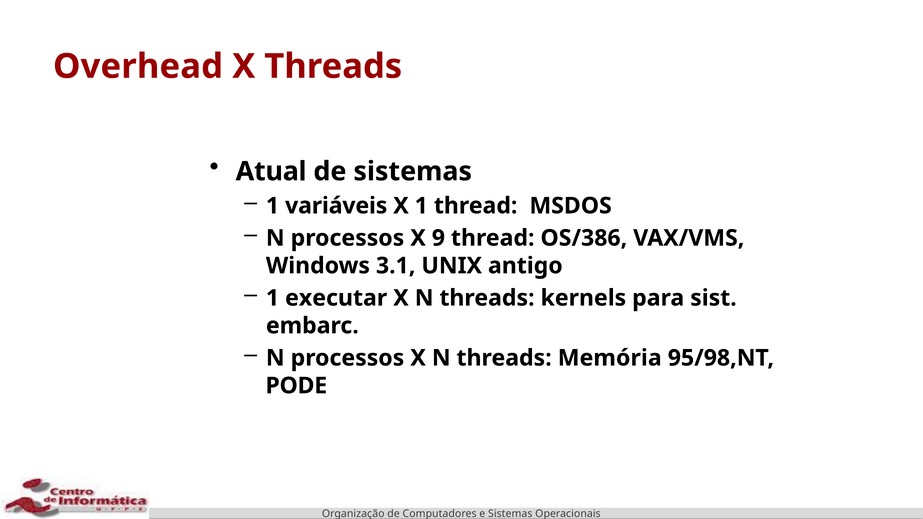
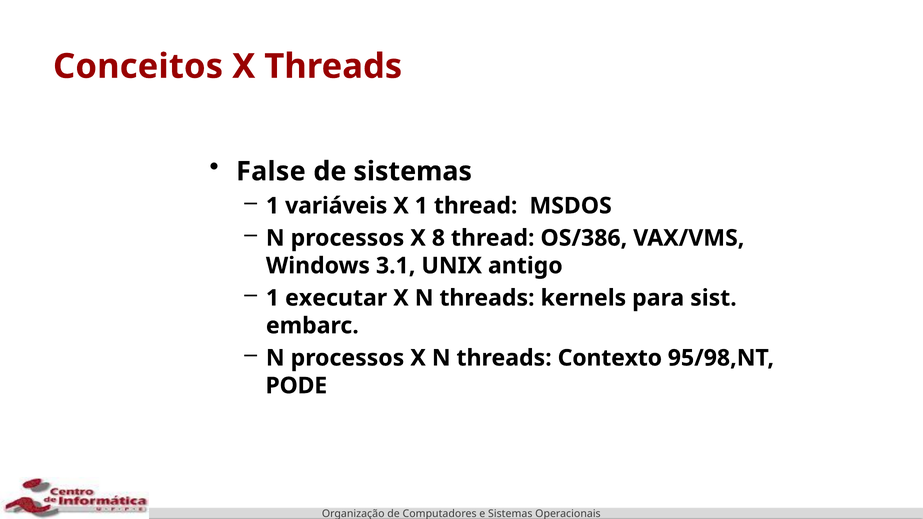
Overhead: Overhead -> Conceitos
Atual: Atual -> False
9: 9 -> 8
Memória: Memória -> Contexto
